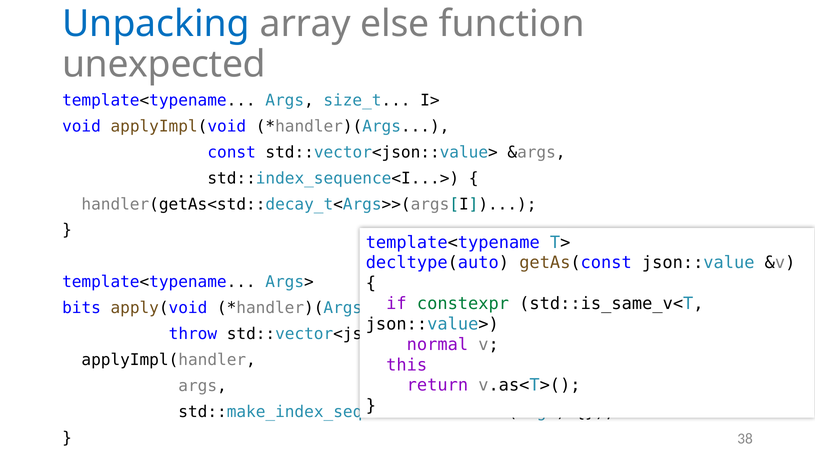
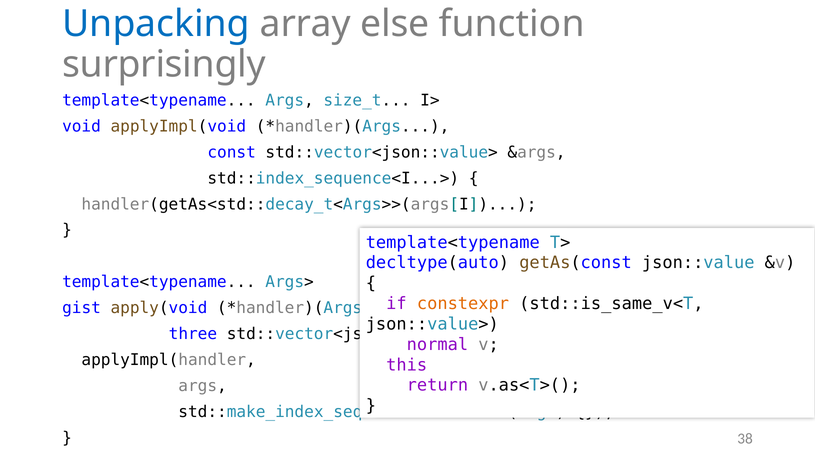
unexpected: unexpected -> surprisingly
constexpr colour: green -> orange
bits: bits -> gist
throw: throw -> three
